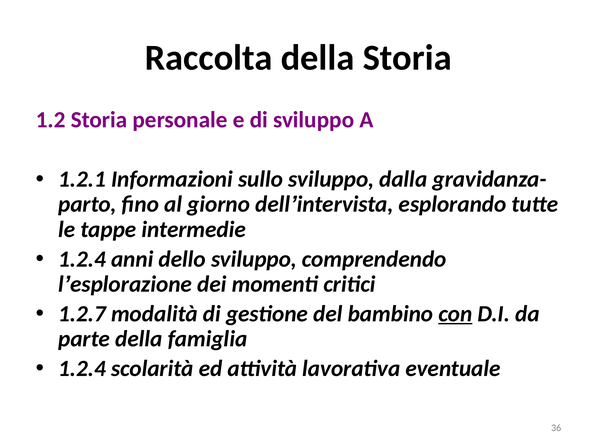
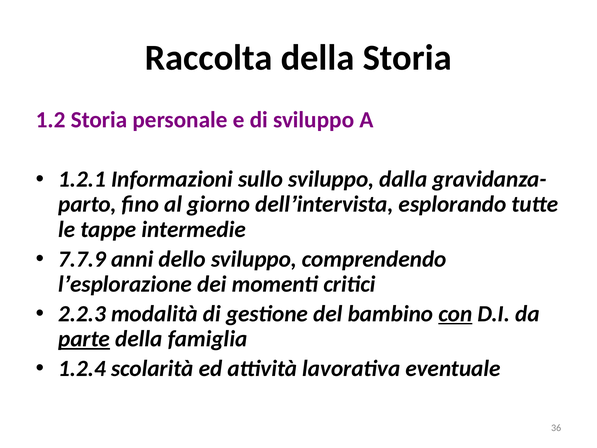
1.2.4 at (82, 259): 1.2.4 -> 7.7.9
1.2.7: 1.2.7 -> 2.2.3
parte underline: none -> present
